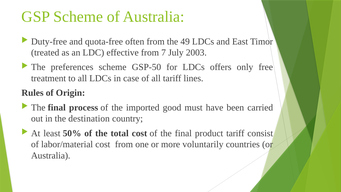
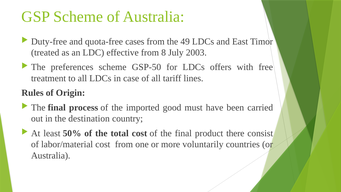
often: often -> cases
7: 7 -> 8
only: only -> with
product tariff: tariff -> there
